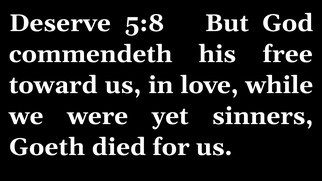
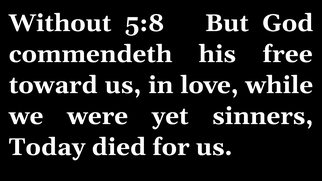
Deserve: Deserve -> Without
Goeth: Goeth -> Today
